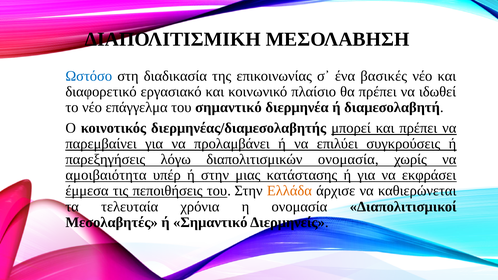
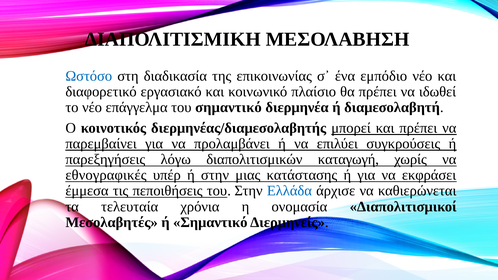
βασικές: βασικές -> εμπόδιο
διαπολιτισμικών ονομασία: ονομασία -> καταγωγή
αμοιβαιότητα: αμοιβαιότητα -> εθνογραφικές
Ελλάδα colour: orange -> blue
